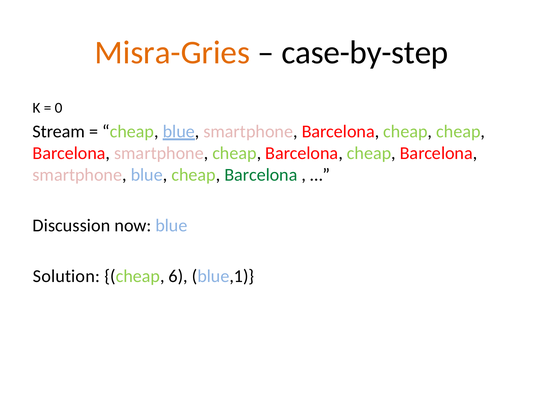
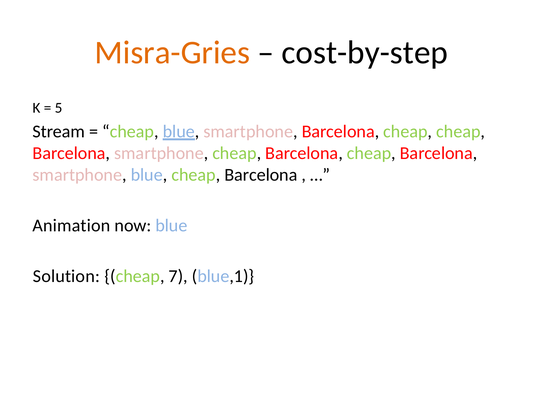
case-by-step: case-by-step -> cost-by-step
0: 0 -> 5
Barcelona at (261, 175) colour: green -> black
Discussion: Discussion -> Animation
6: 6 -> 7
